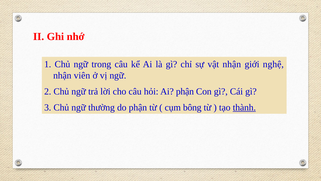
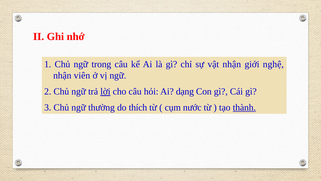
lời underline: none -> present
Ai phận: phận -> dạng
do phận: phận -> thích
bông: bông -> nước
